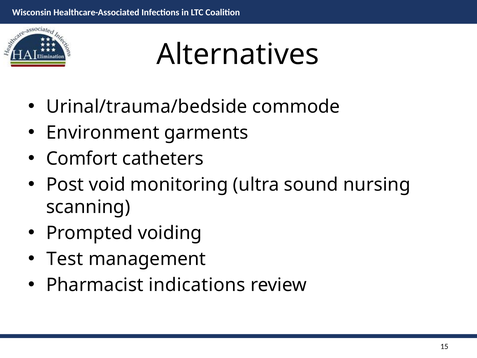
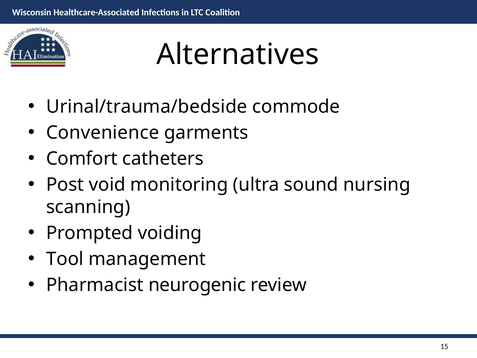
Environment: Environment -> Convenience
Test: Test -> Tool
indications: indications -> neurogenic
